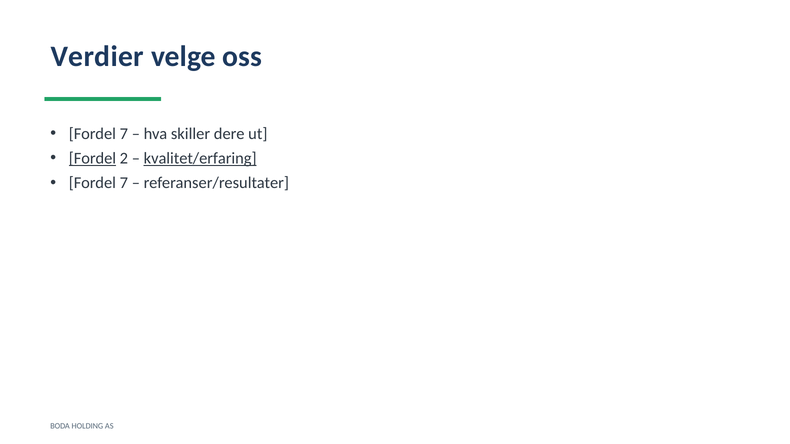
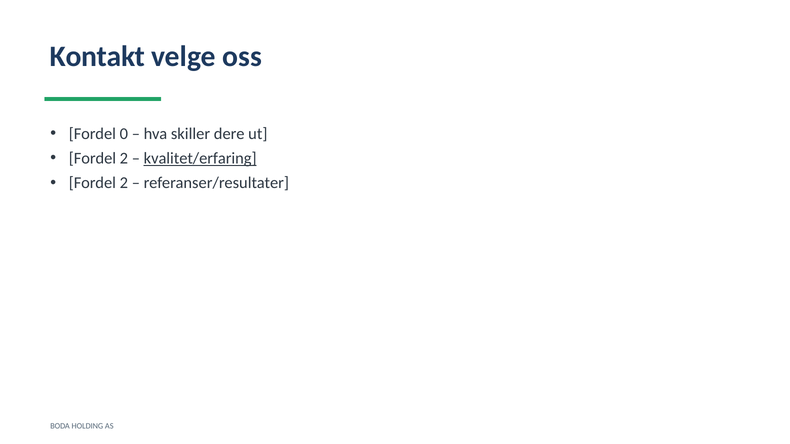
Verdier: Verdier -> Kontakt
7 at (124, 134): 7 -> 0
Fordel at (92, 159) underline: present -> none
7 at (124, 183): 7 -> 2
